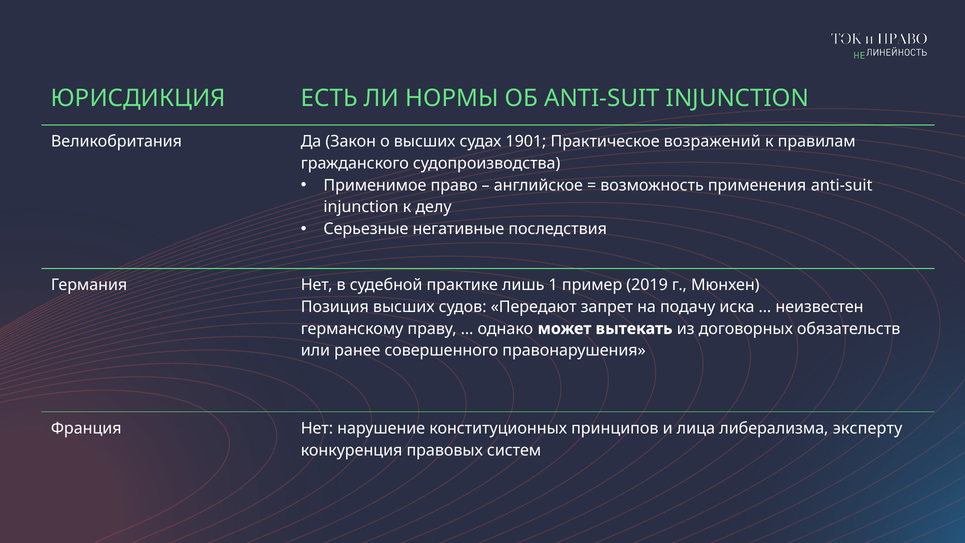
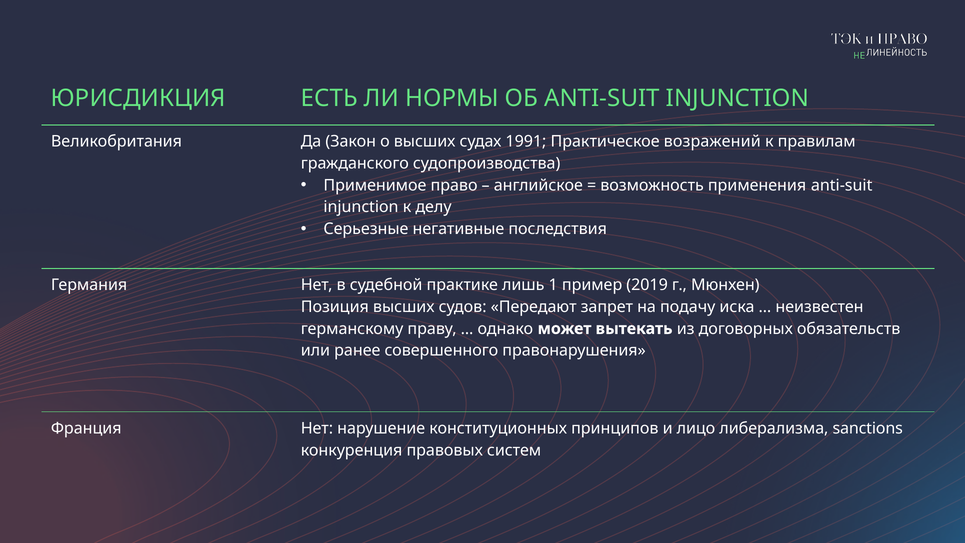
1901: 1901 -> 1991
лица: лица -> лицо
эксперту: эксперту -> sanctions
